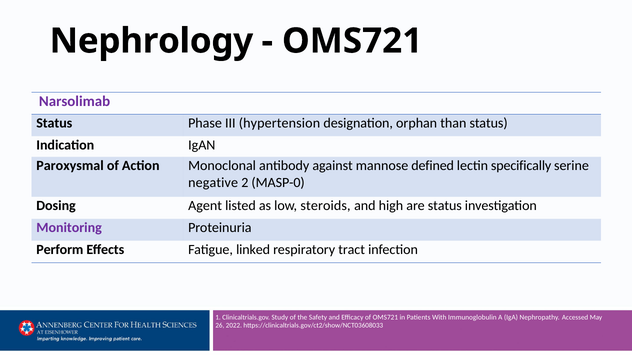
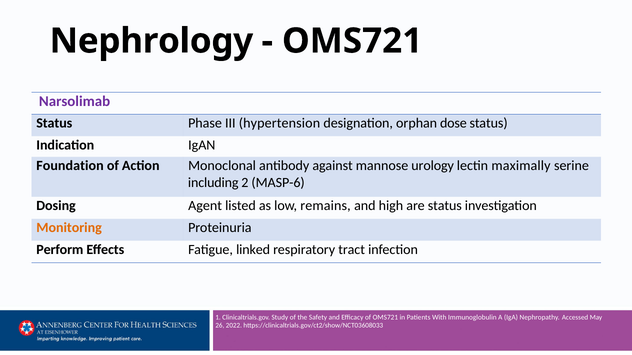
than: than -> dose
Paroxysmal: Paroxysmal -> Foundation
defined: defined -> urology
specifically: specifically -> maximally
negative: negative -> including
MASP-0: MASP-0 -> MASP-6
steroids: steroids -> remains
Monitoring colour: purple -> orange
